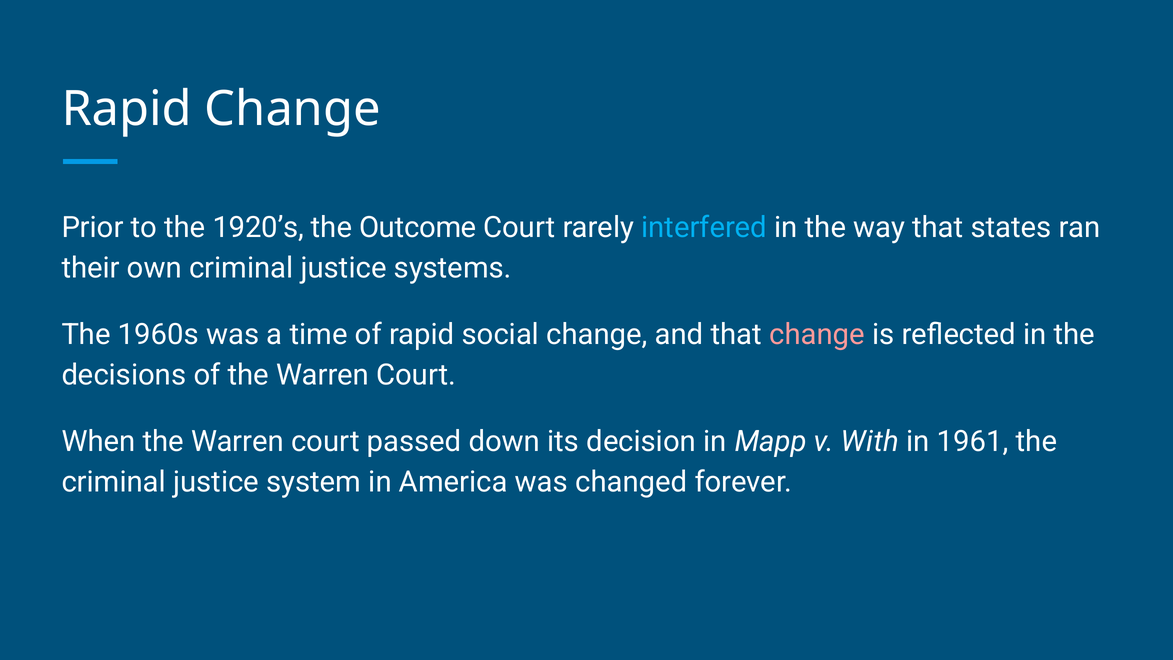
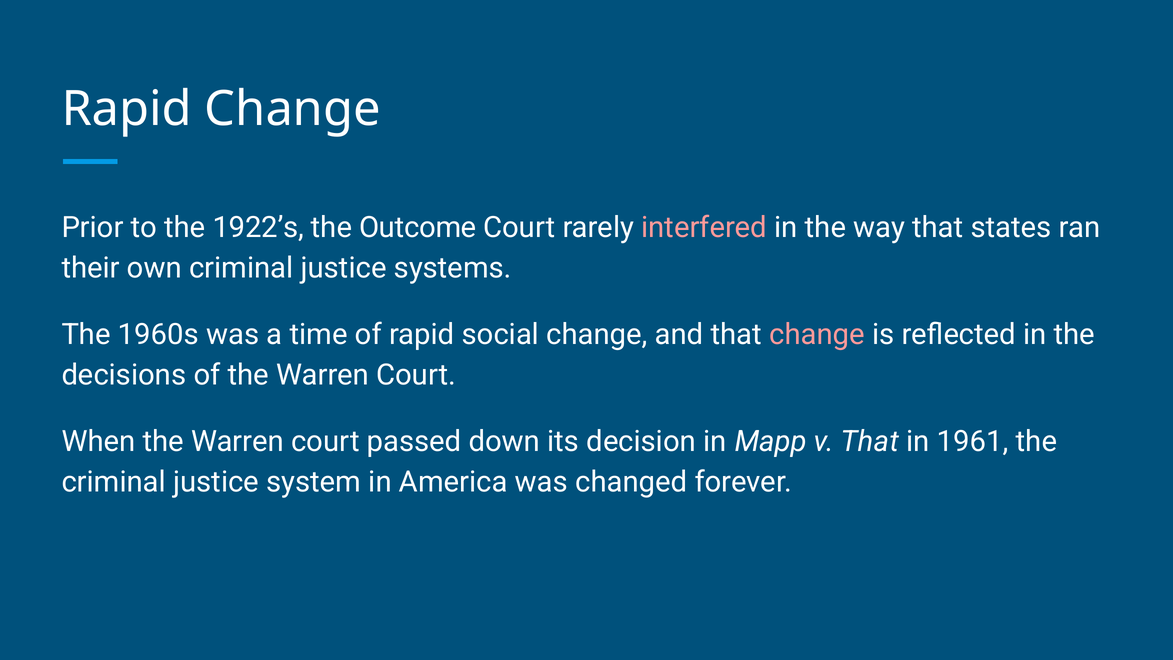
1920’s: 1920’s -> 1922’s
interfered colour: light blue -> pink
v With: With -> That
